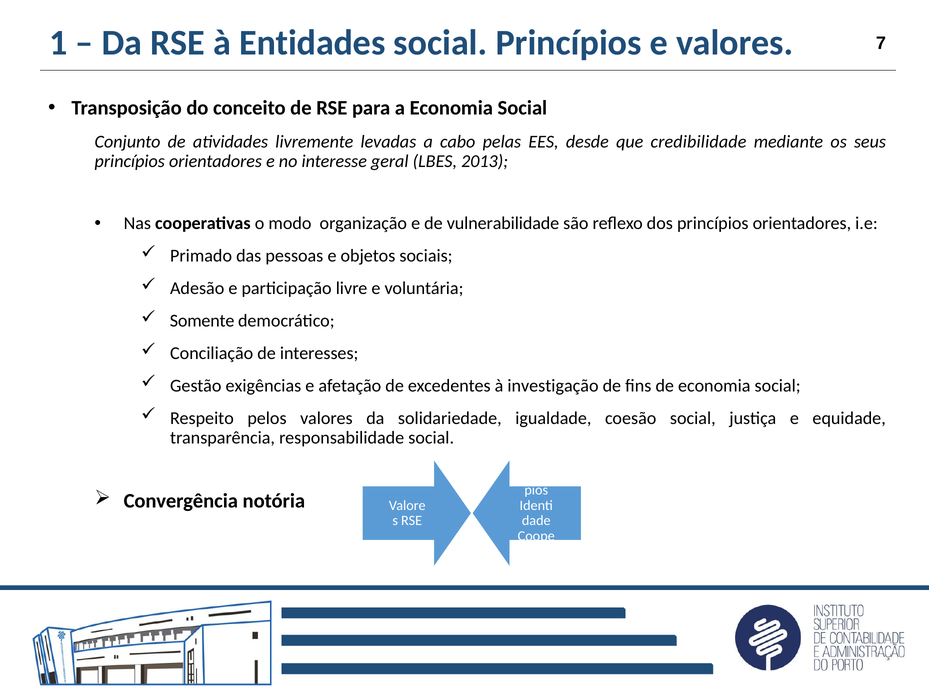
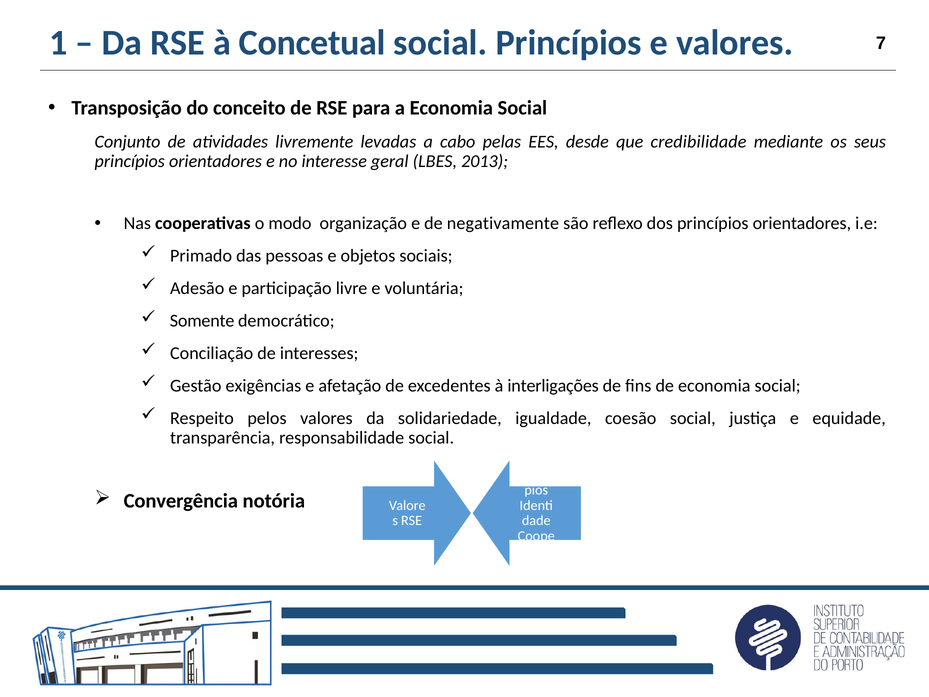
Entidades: Entidades -> Concetual
vulnerabilidade: vulnerabilidade -> negativamente
investigação: investigação -> interligações
